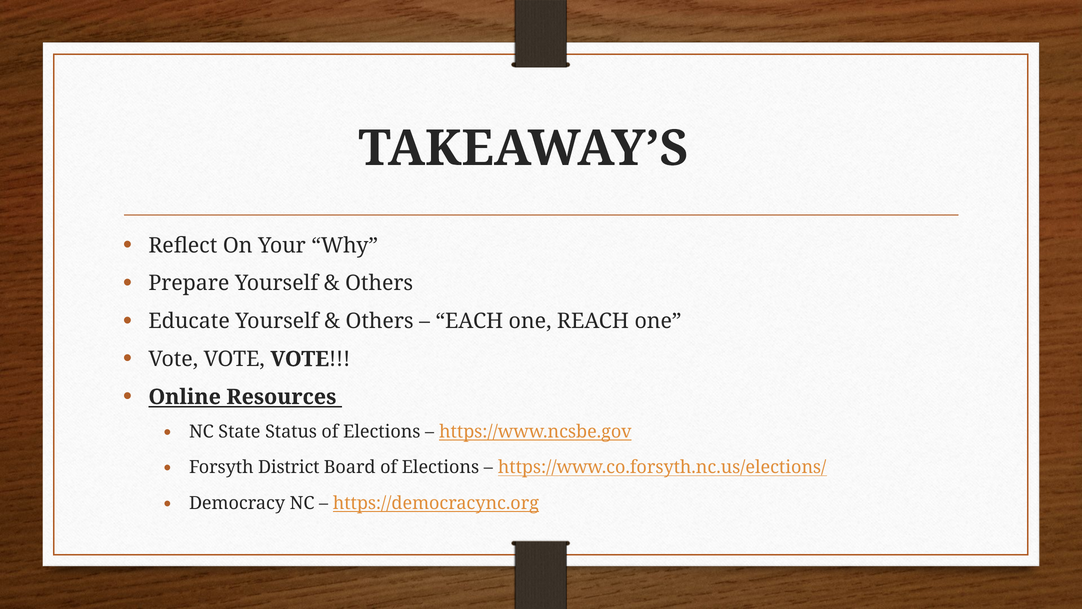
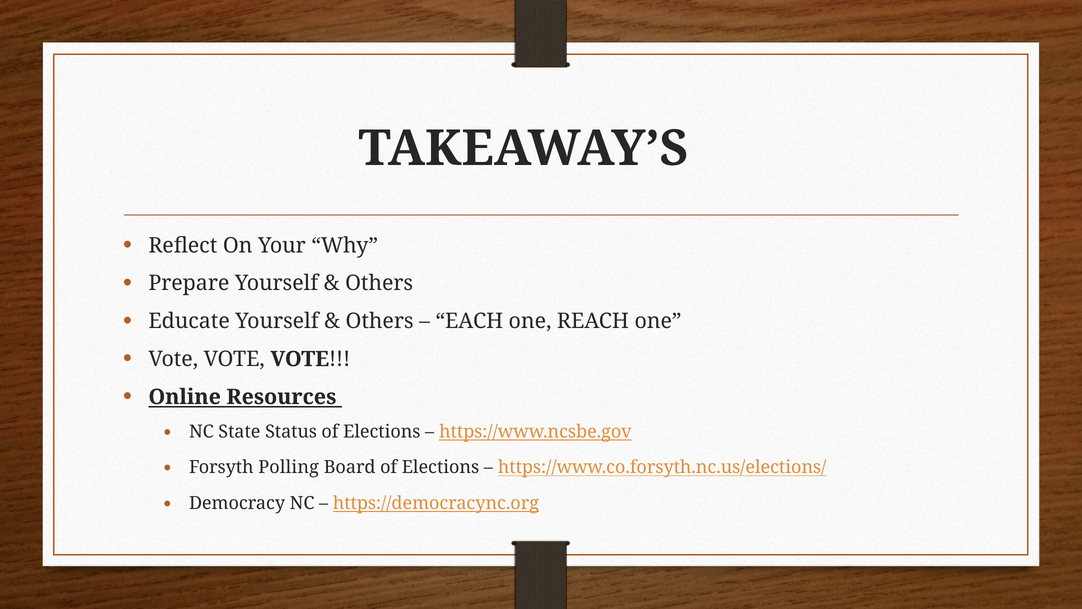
District: District -> Polling
